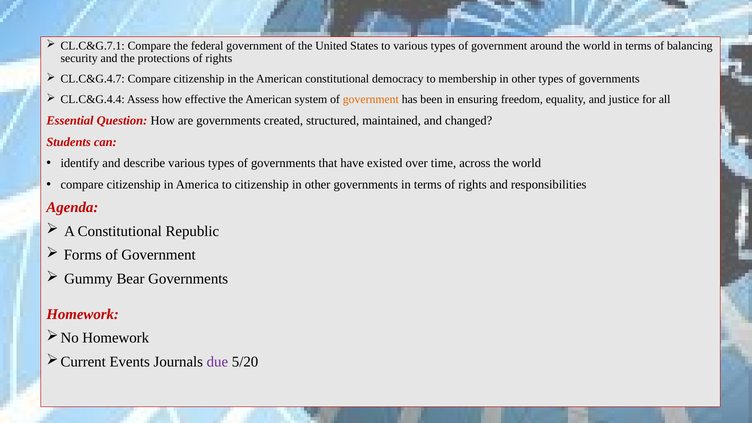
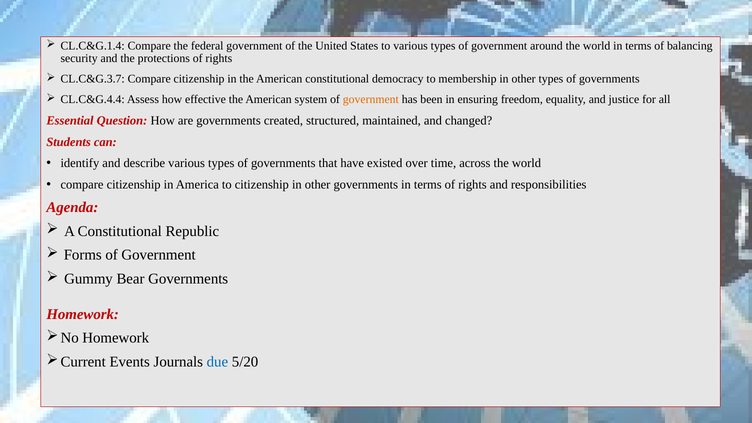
CL.C&G.7.1: CL.C&G.7.1 -> CL.C&G.1.4
CL.C&G.4.7: CL.C&G.4.7 -> CL.C&G.3.7
due colour: purple -> blue
